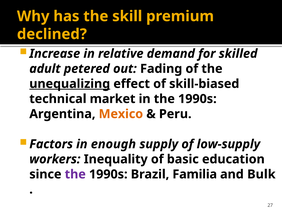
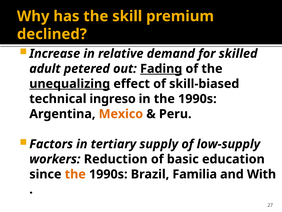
Fading underline: none -> present
market: market -> ingreso
enough: enough -> tertiary
Inequality: Inequality -> Reduction
the at (75, 174) colour: purple -> orange
Bulk: Bulk -> With
